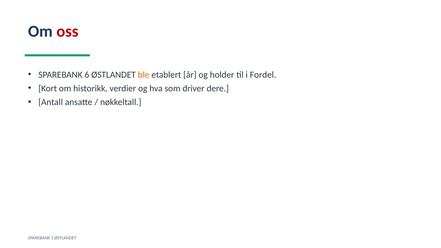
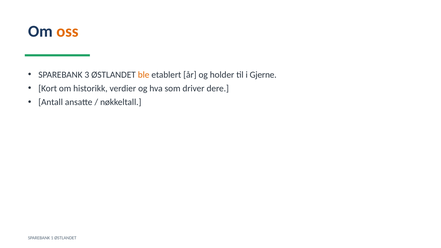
oss colour: red -> orange
6: 6 -> 3
Fordel: Fordel -> Gjerne
